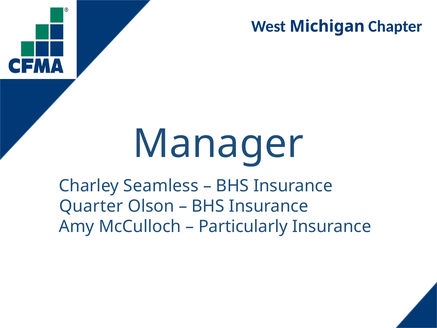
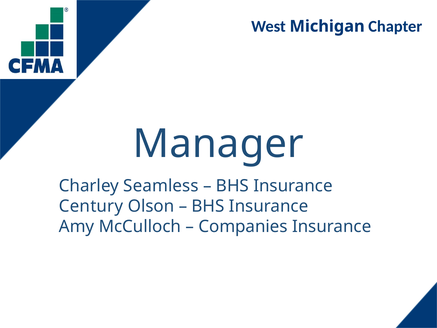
Quarter: Quarter -> Century
Particularly: Particularly -> Companies
